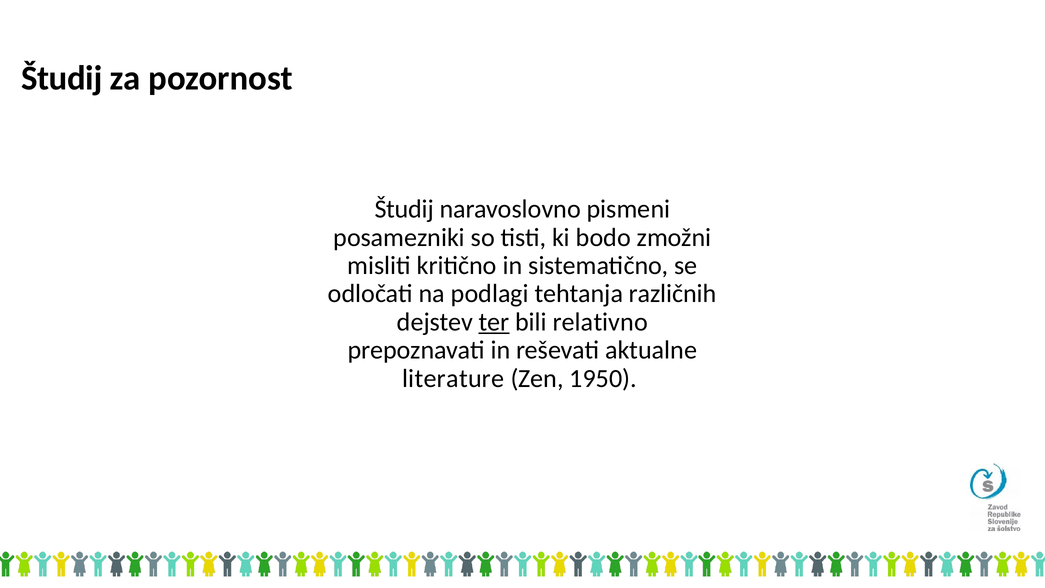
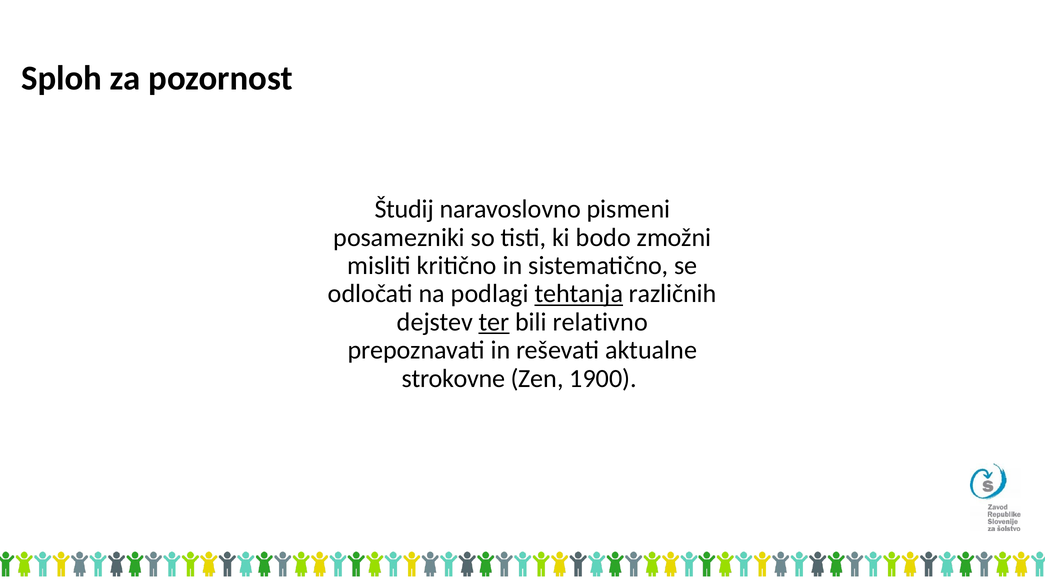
Študij at (62, 78): Študij -> Sploh
tehtanja underline: none -> present
literature: literature -> strokovne
1950: 1950 -> 1900
